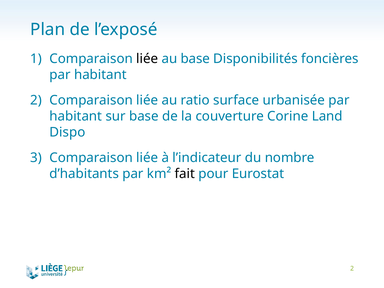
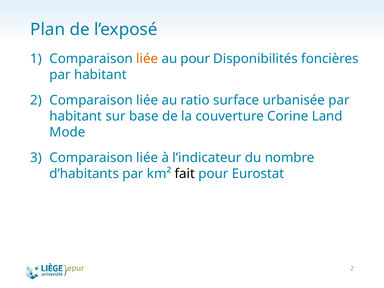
liée at (147, 59) colour: black -> orange
au base: base -> pour
Dispo: Dispo -> Mode
